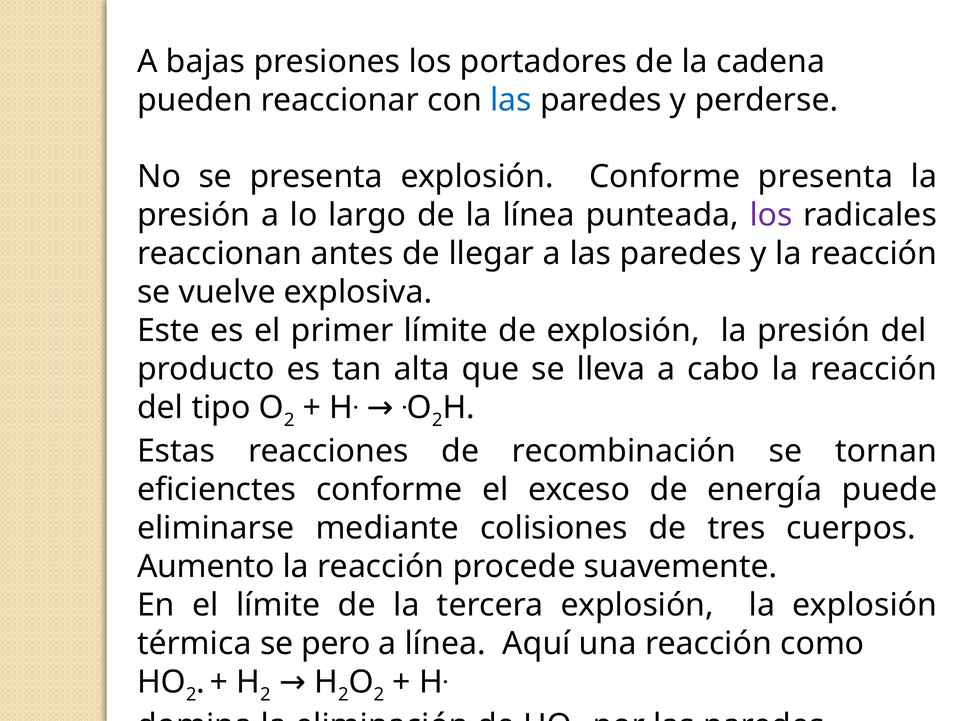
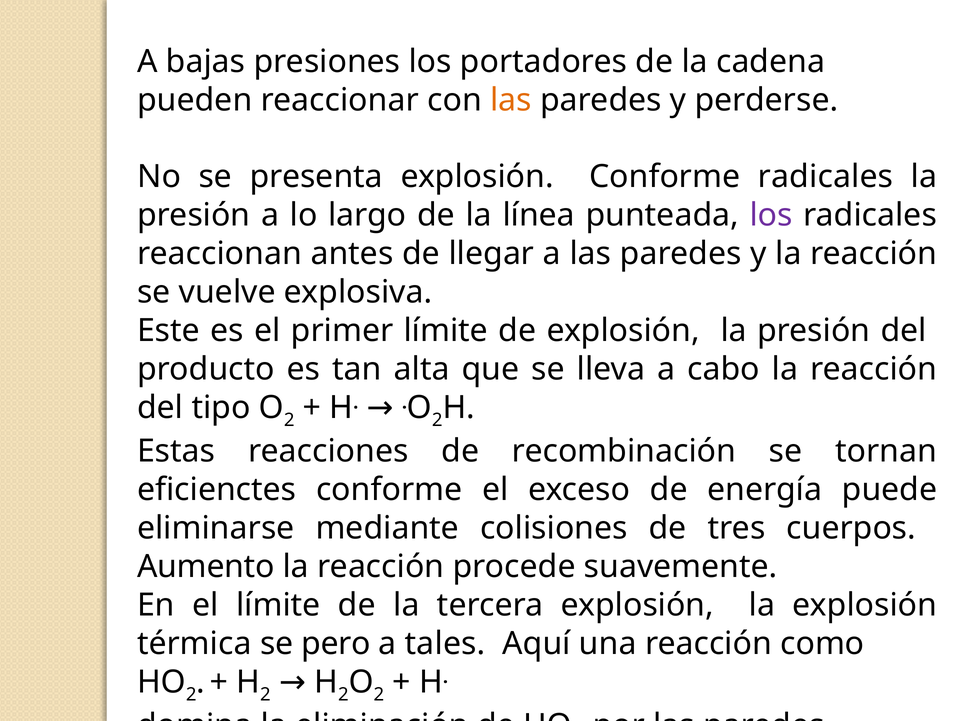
las at (511, 100) colour: blue -> orange
Conforme presenta: presenta -> radicales
a línea: línea -> tales
